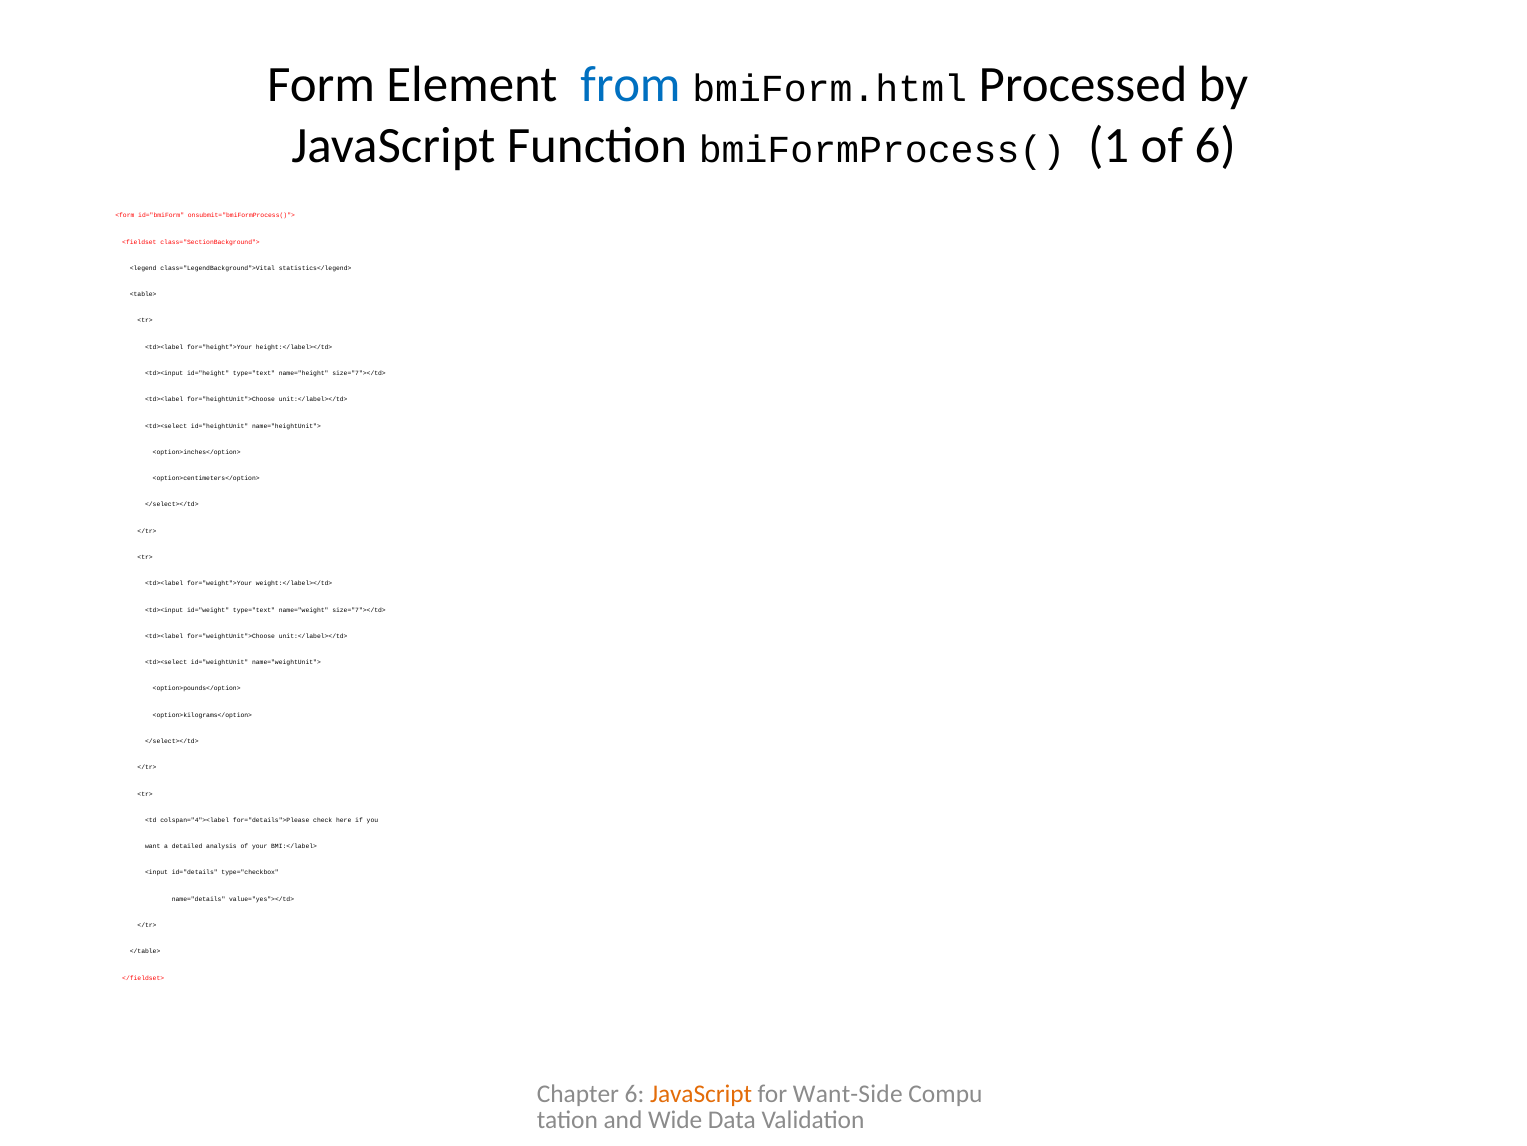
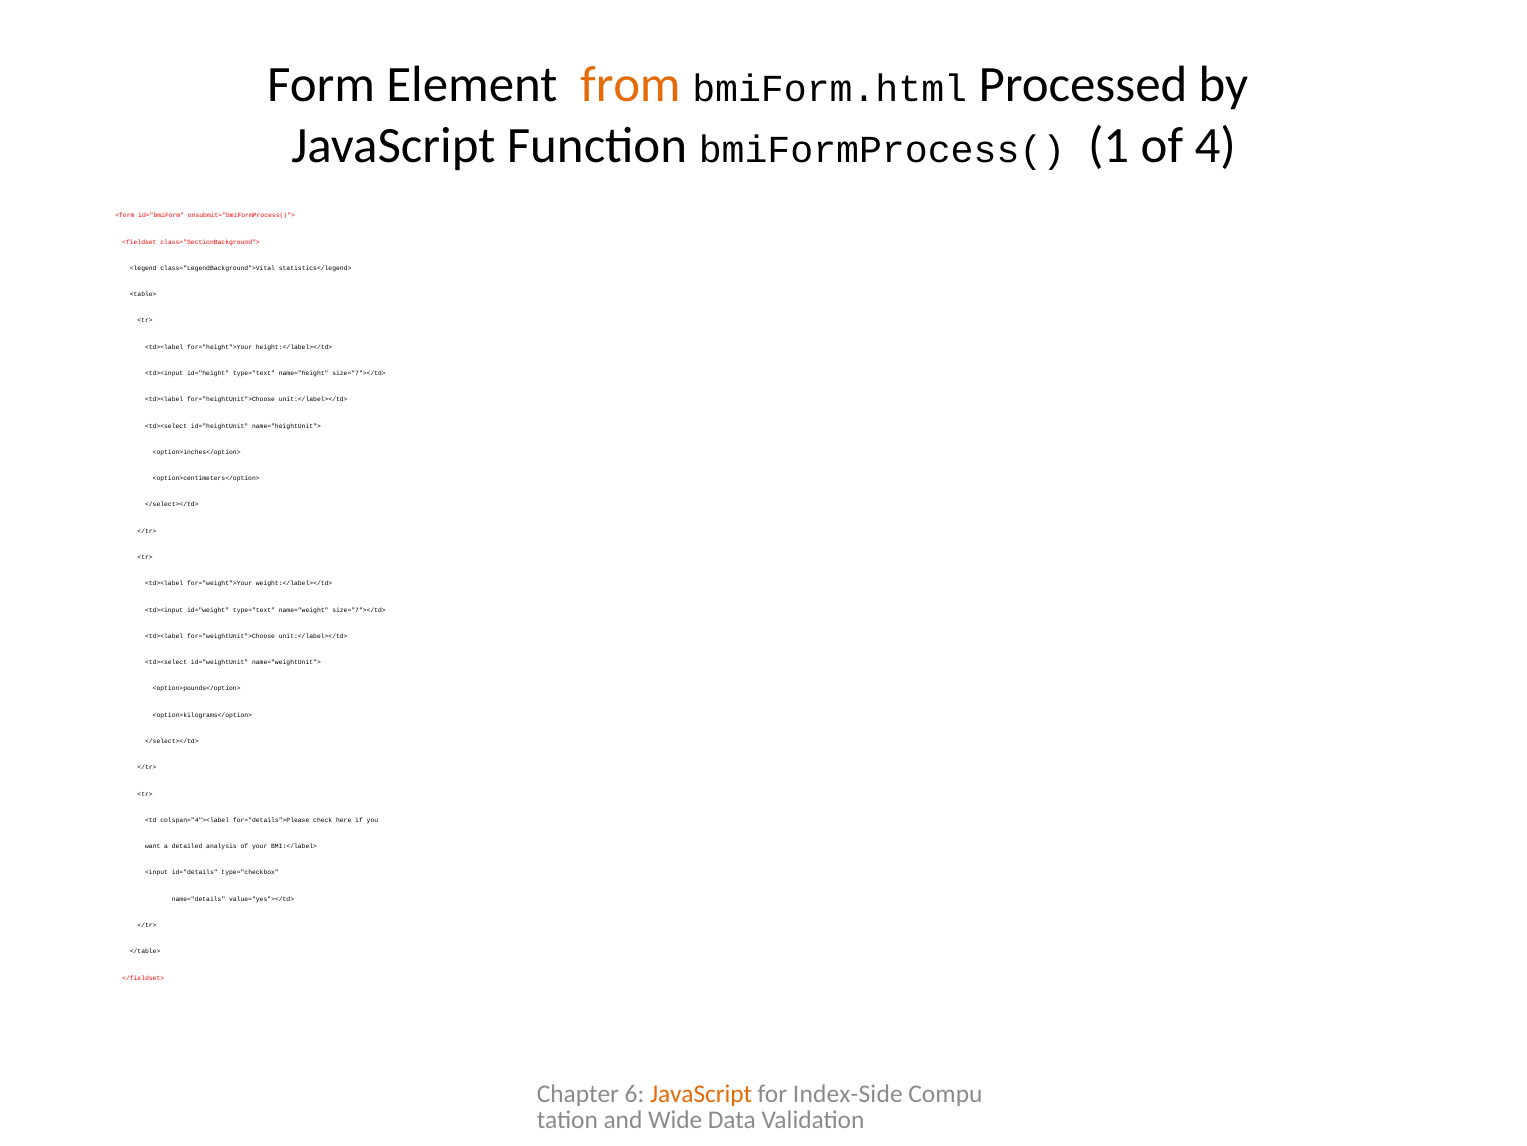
from colour: blue -> orange
of 6: 6 -> 4
Want-Side: Want-Side -> Index-Side
